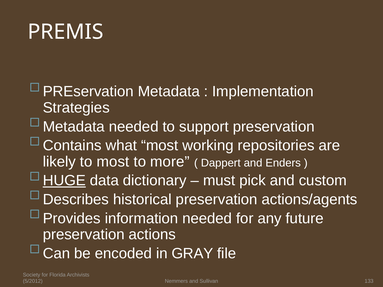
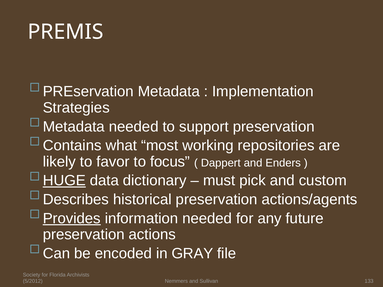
to most: most -> favor
more: more -> focus
Provides underline: none -> present
